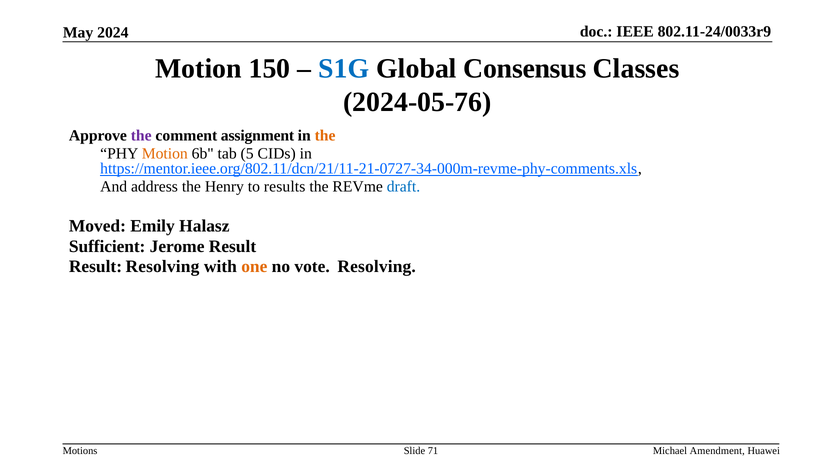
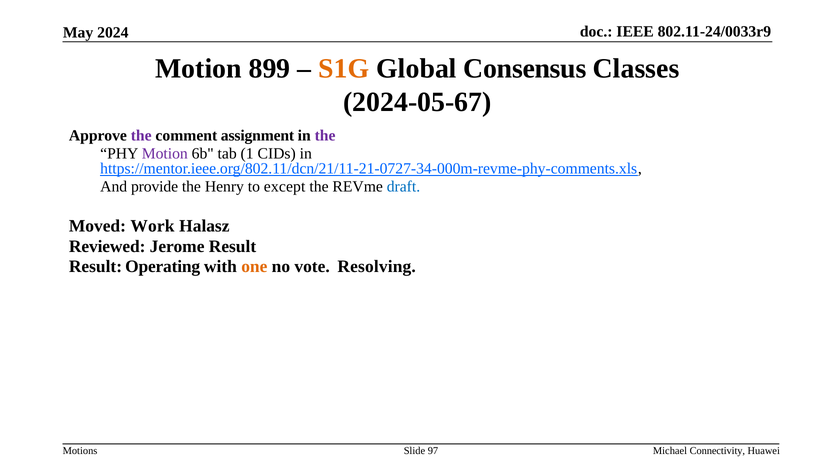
150: 150 -> 899
S1G colour: blue -> orange
2024-05-76: 2024-05-76 -> 2024-05-67
the at (325, 135) colour: orange -> purple
Motion at (165, 153) colour: orange -> purple
5: 5 -> 1
address: address -> provide
results: results -> except
Emily: Emily -> Work
Sufficient: Sufficient -> Reviewed
Result Resolving: Resolving -> Operating
71: 71 -> 97
Amendment: Amendment -> Connectivity
